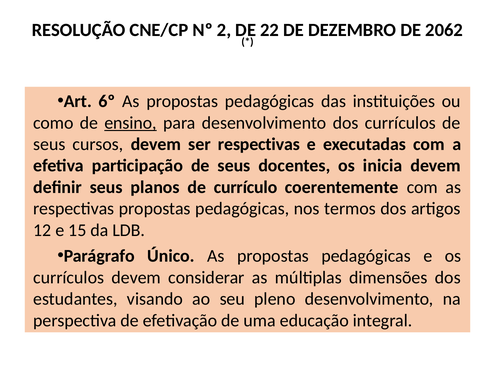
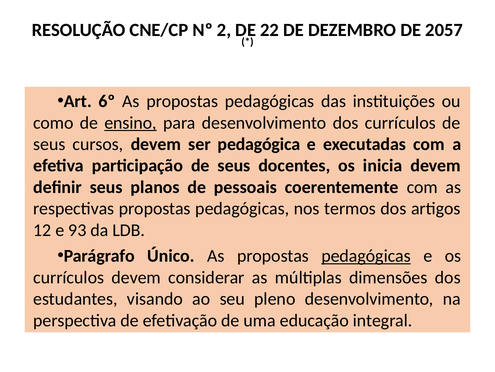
2062: 2062 -> 2057
ser respectivas: respectivas -> pedagógica
currículo: currículo -> pessoais
15: 15 -> 93
pedagógicas at (366, 256) underline: none -> present
